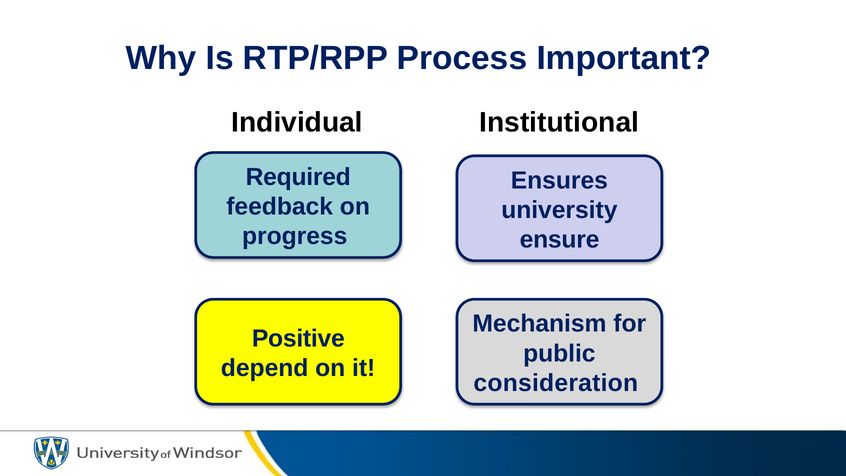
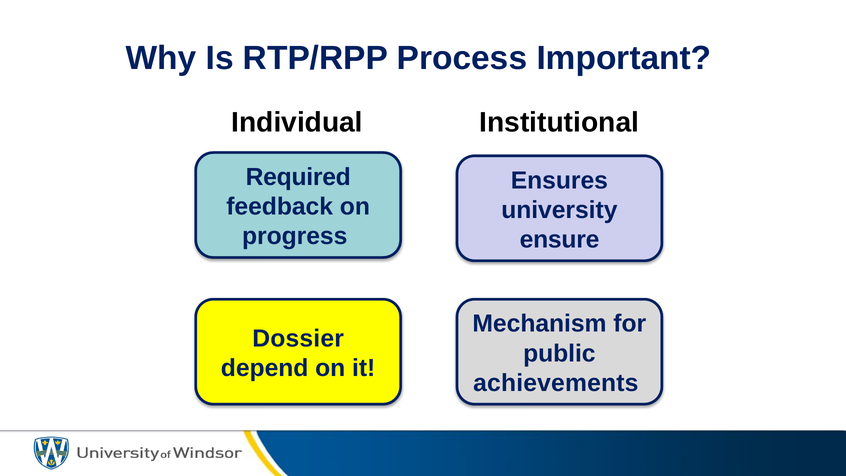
Positive: Positive -> Dossier
consideration: consideration -> achievements
